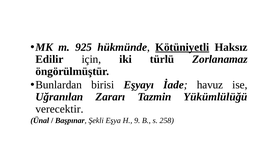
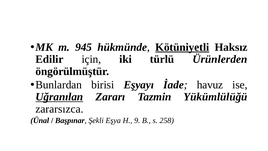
925: 925 -> 945
Zorlanamaz: Zorlanamaz -> Ürünlerden
Uğranılan underline: none -> present
verecektir: verecektir -> zararsızca
